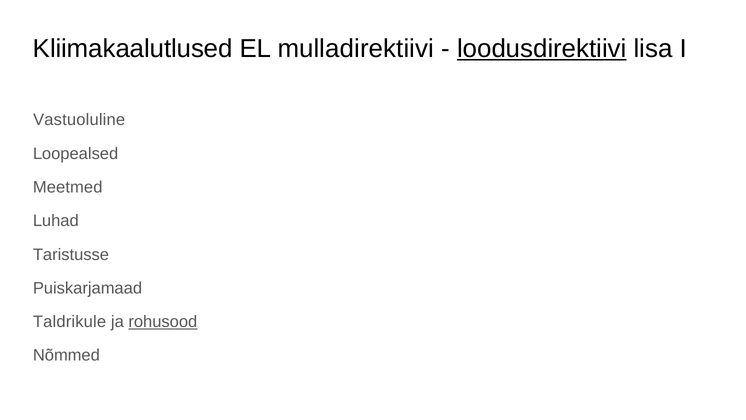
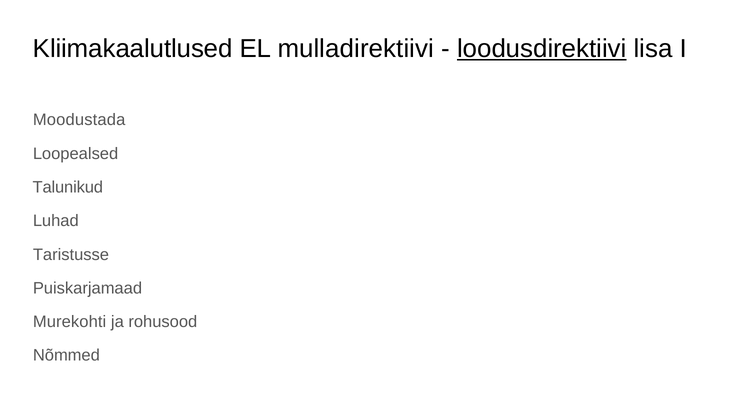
Vastuoluline: Vastuoluline -> Moodustada
Meetmed: Meetmed -> Talunikud
Taldrikule: Taldrikule -> Murekohti
rohusood underline: present -> none
